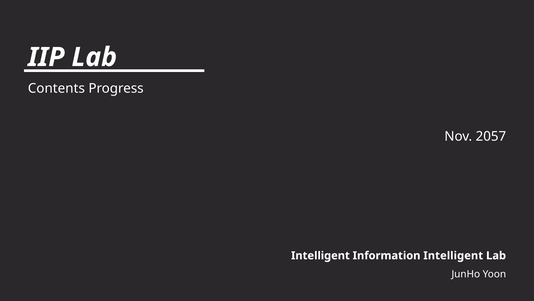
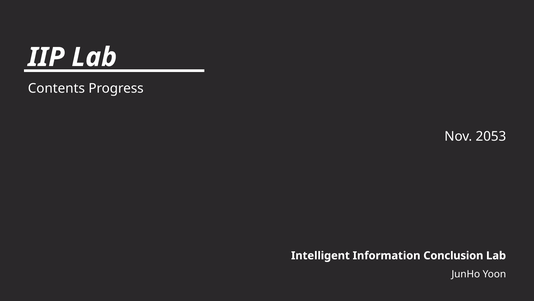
2057: 2057 -> 2053
Information Intelligent: Intelligent -> Conclusion
